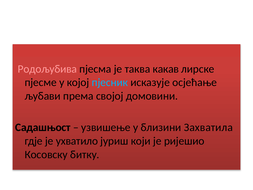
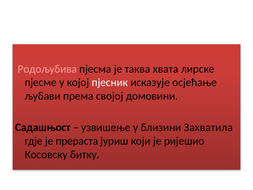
какав: какав -> хвата
пјесник colour: light blue -> white
ухватило: ухватило -> прераста
